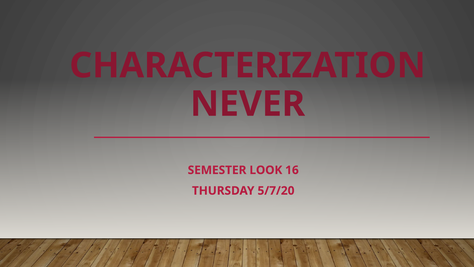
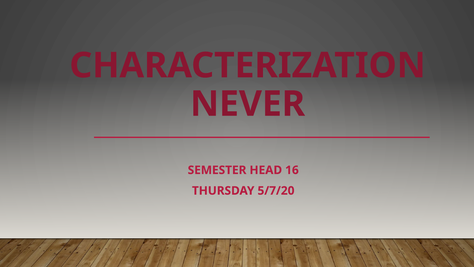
LOOK: LOOK -> HEAD
